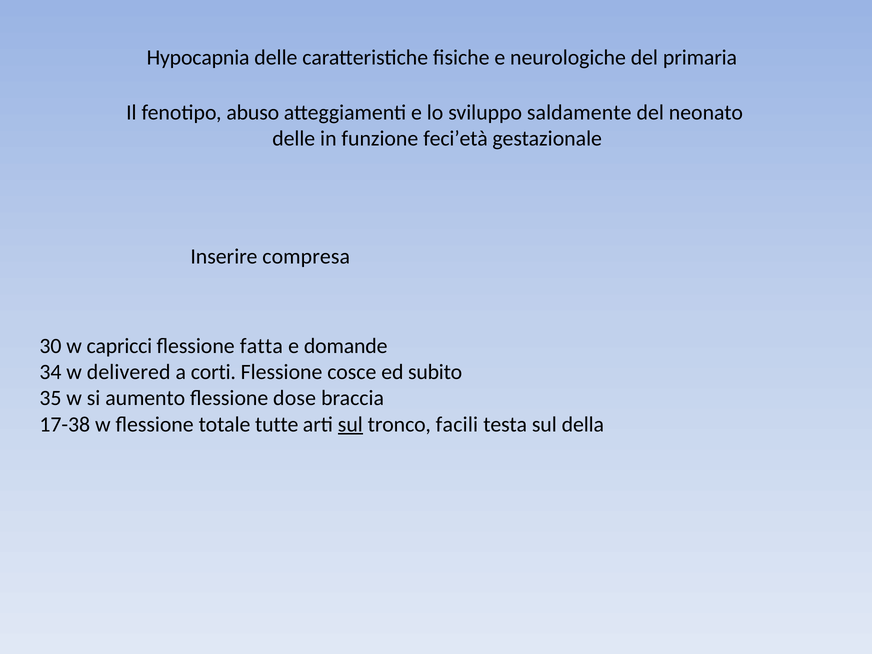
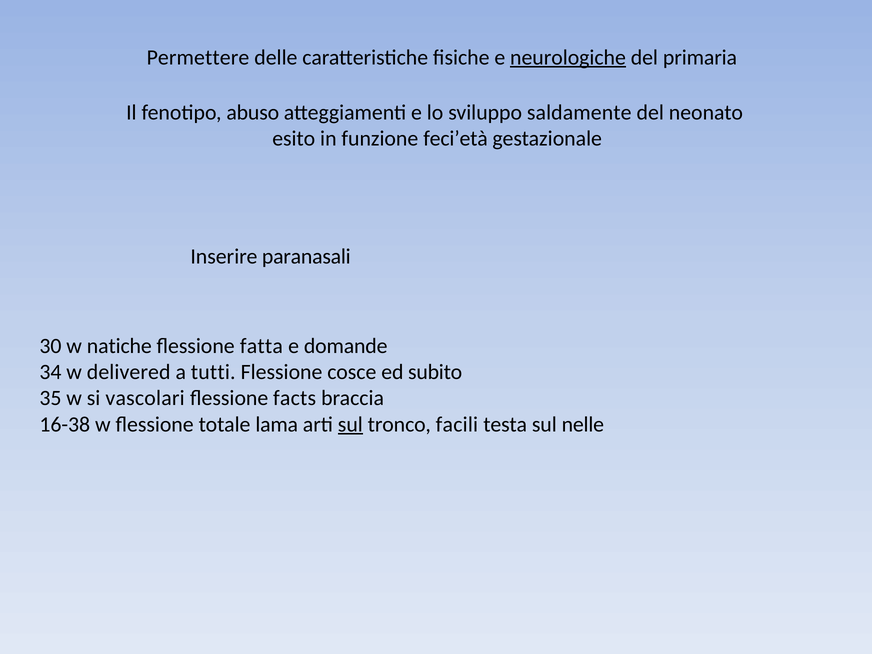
Hypocapnia: Hypocapnia -> Permettere
neurologiche underline: none -> present
delle at (294, 139): delle -> esito
compresa: compresa -> paranasali
capricci: capricci -> natiche
corti: corti -> tutti
aumento: aumento -> vascolari
dose: dose -> facts
17-38: 17-38 -> 16-38
tutte: tutte -> lama
della: della -> nelle
